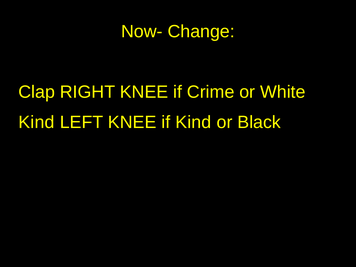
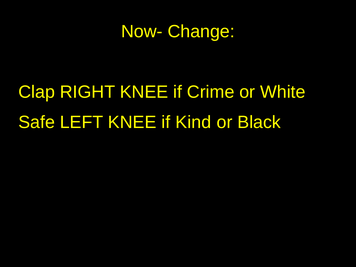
Kind at (37, 122): Kind -> Safe
